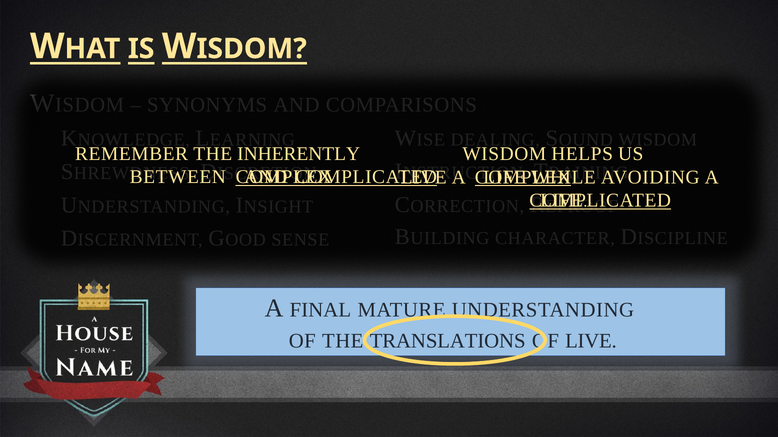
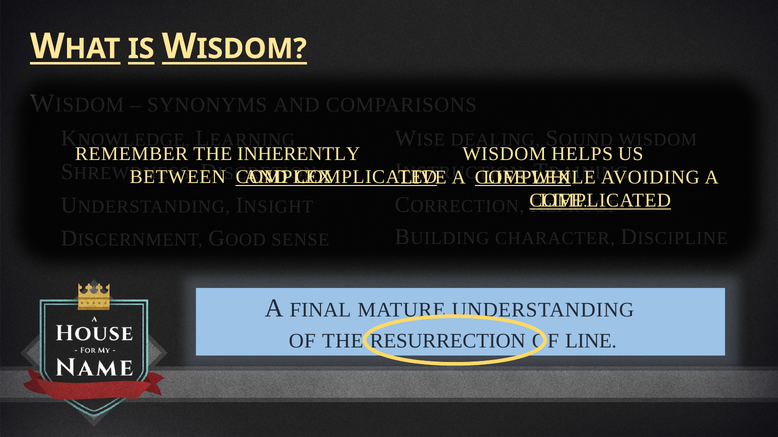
TRANSLATIONS: TRANSLATIONS -> RESURRECTION
LIVE at (591, 341): LIVE -> LINE
